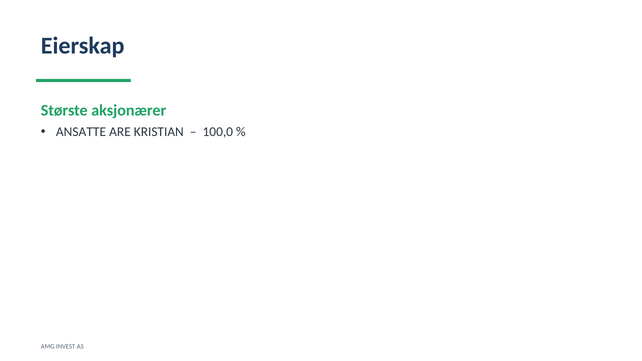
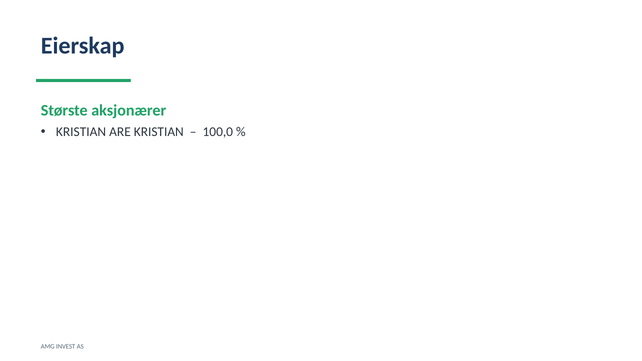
ANSATTE at (81, 132): ANSATTE -> KRISTIAN
